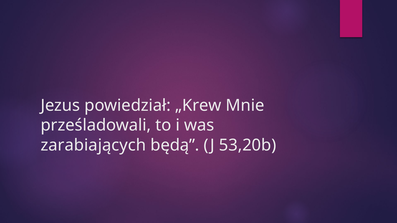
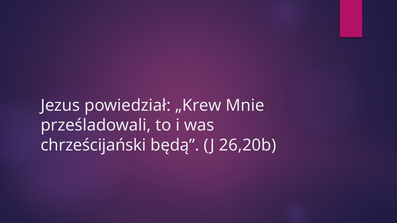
zarabiających: zarabiających -> chrześcijański
53,20b: 53,20b -> 26,20b
